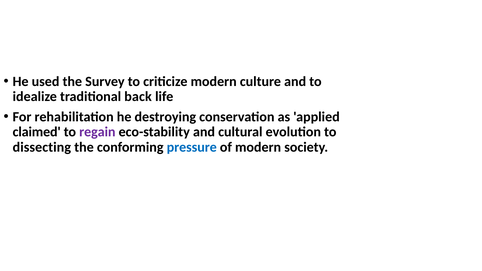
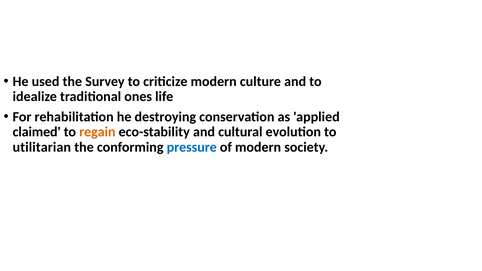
back: back -> ones
regain colour: purple -> orange
dissecting: dissecting -> utilitarian
